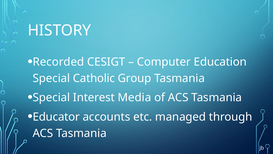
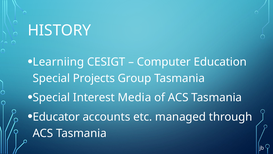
Recorded: Recorded -> Learniing
Catholic: Catholic -> Projects
